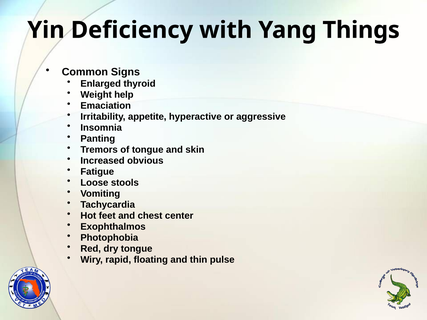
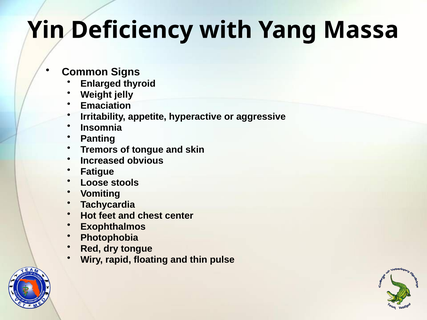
Things: Things -> Massa
help: help -> jelly
